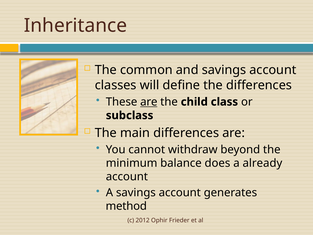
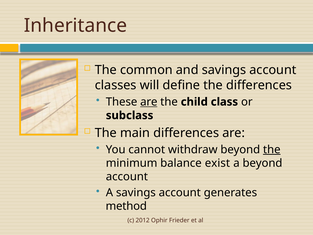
the at (272, 149) underline: none -> present
does: does -> exist
a already: already -> beyond
